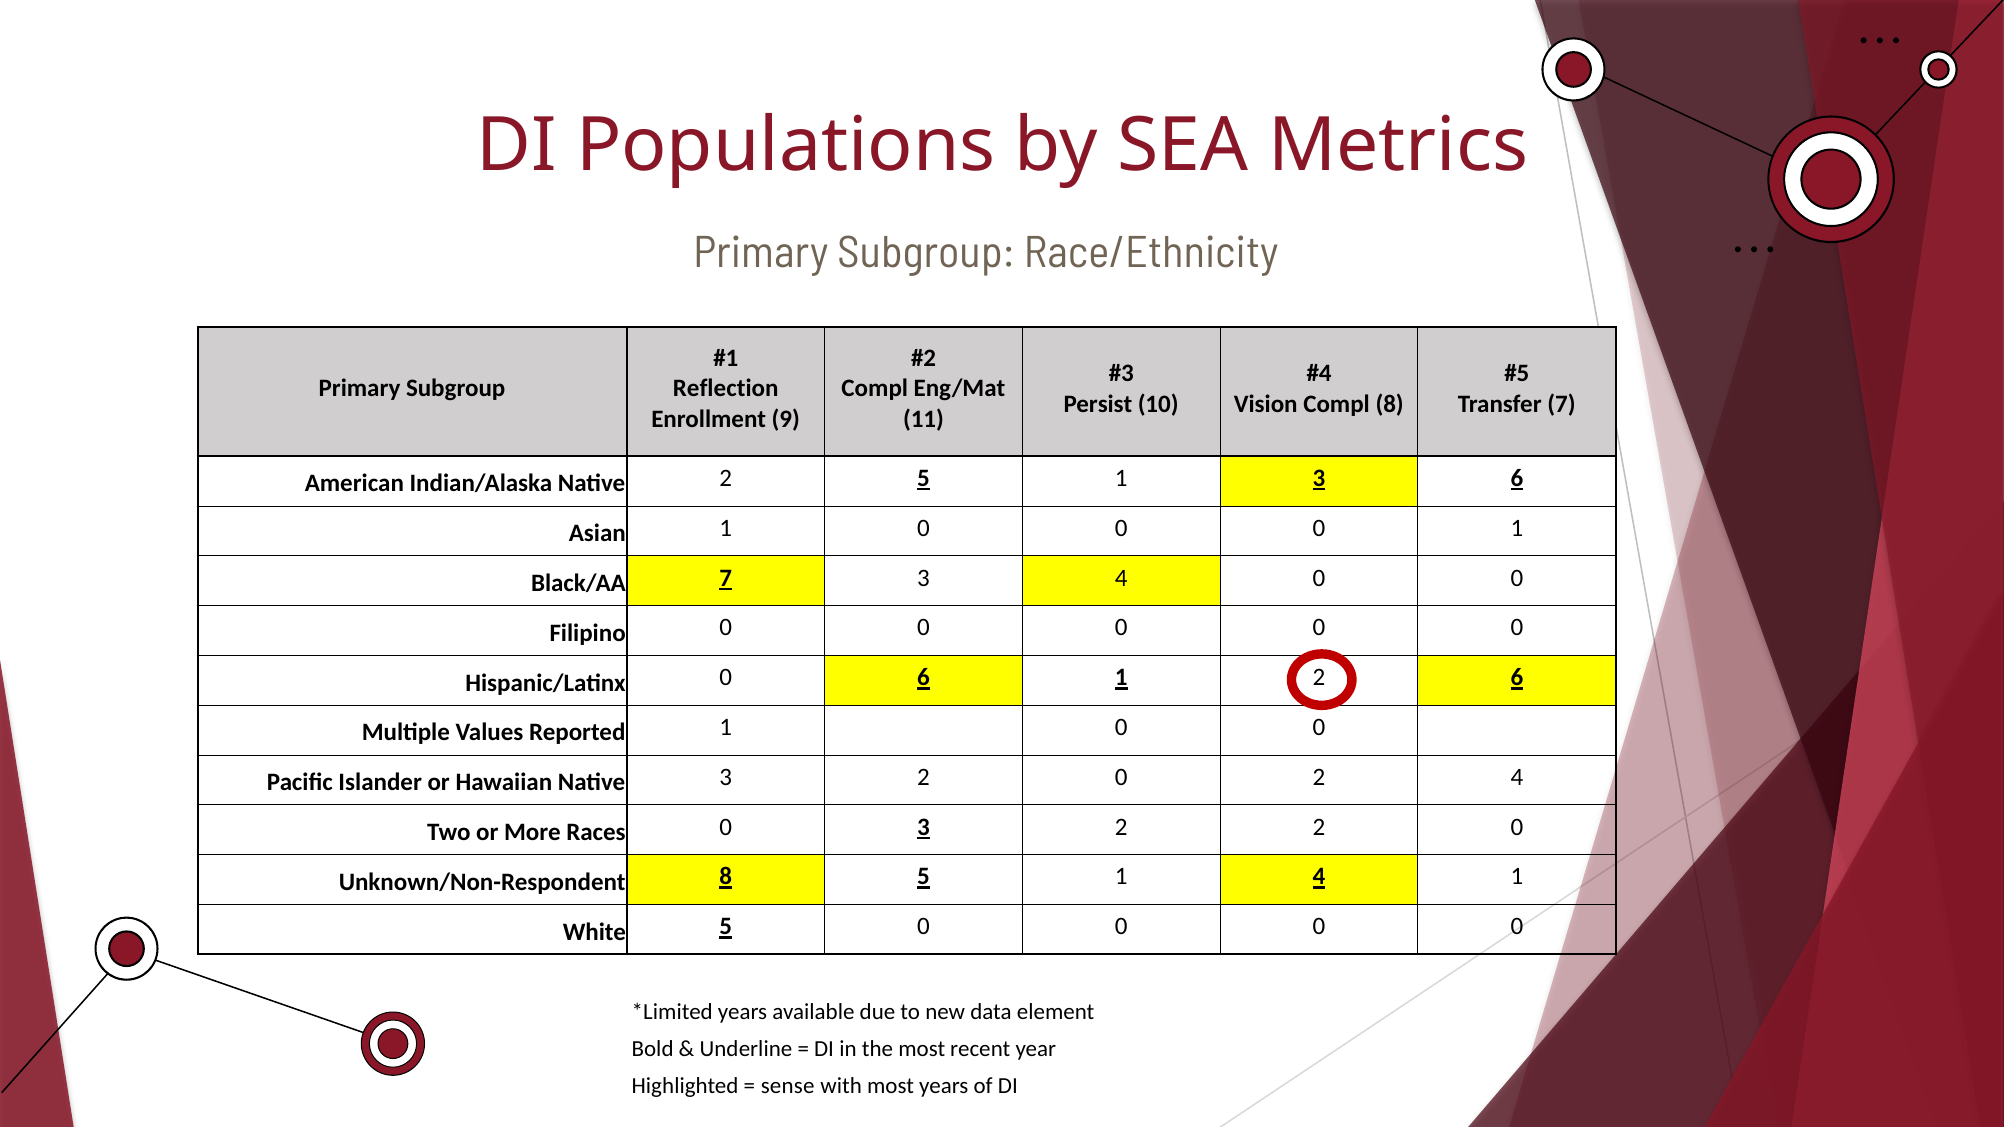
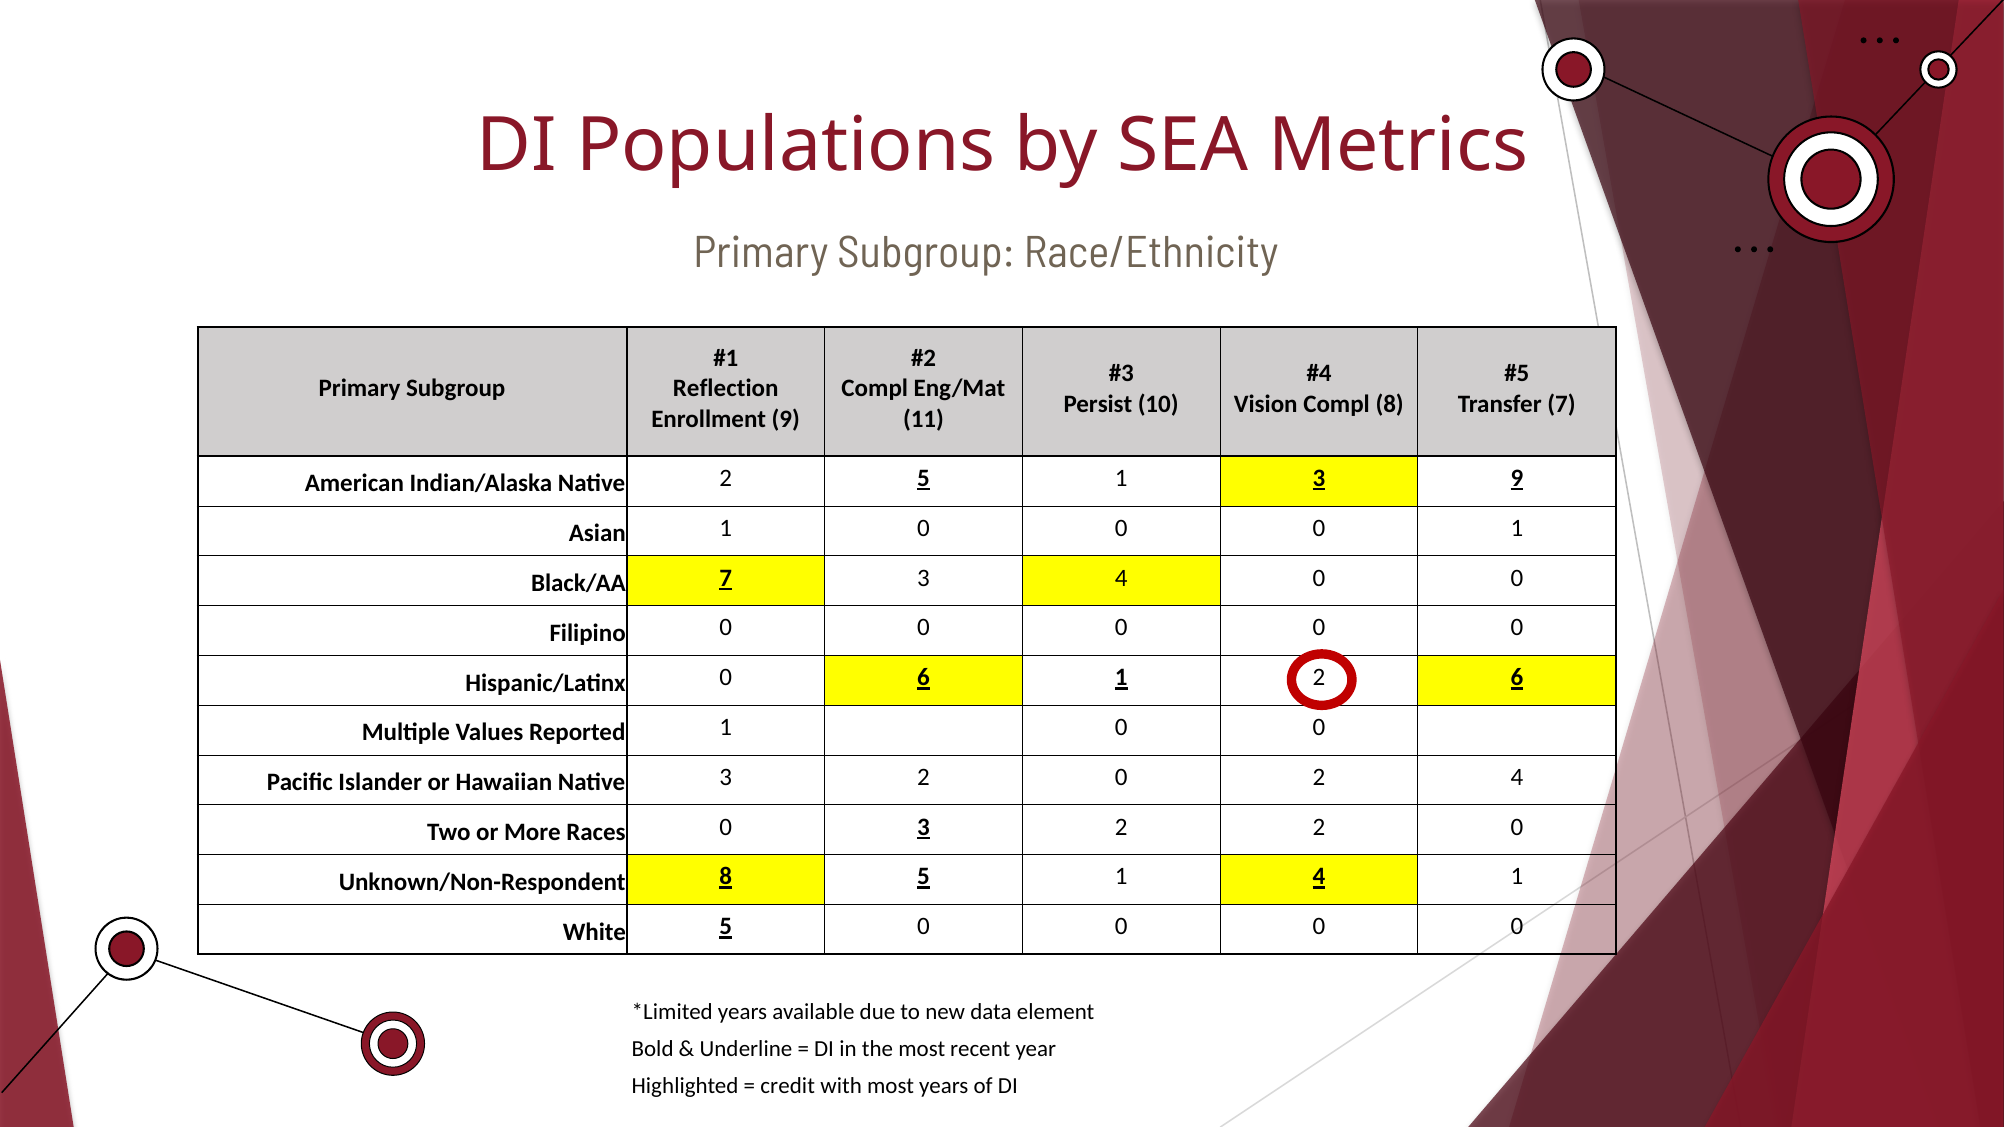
3 6: 6 -> 9
sense: sense -> credit
